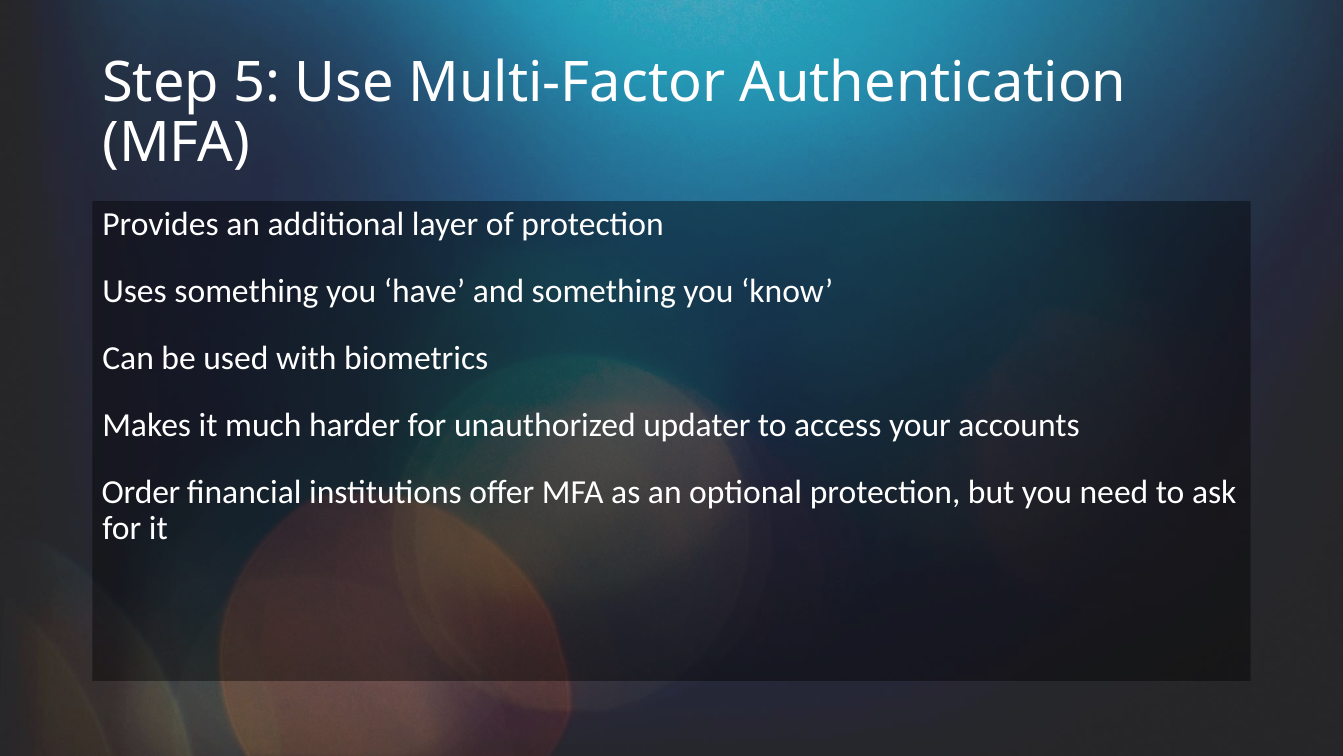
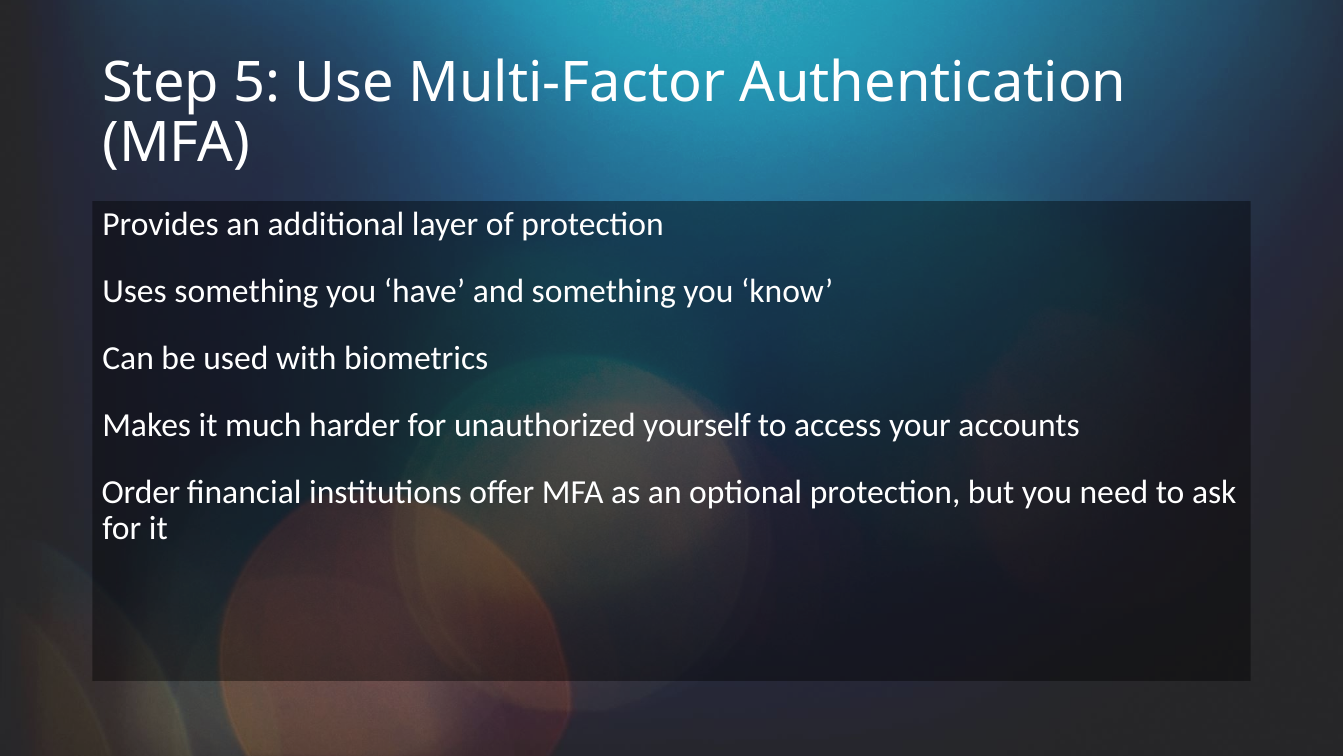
updater: updater -> yourself
